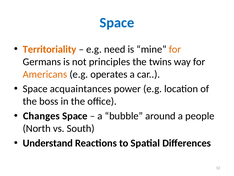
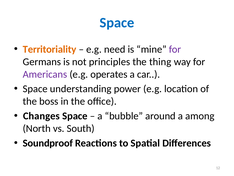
for at (175, 49) colour: orange -> purple
twins: twins -> thing
Americans colour: orange -> purple
acquaintances: acquaintances -> understanding
people: people -> among
Understand: Understand -> Soundproof
